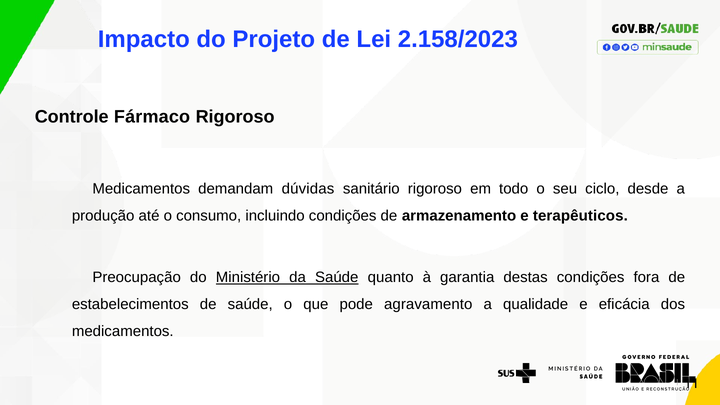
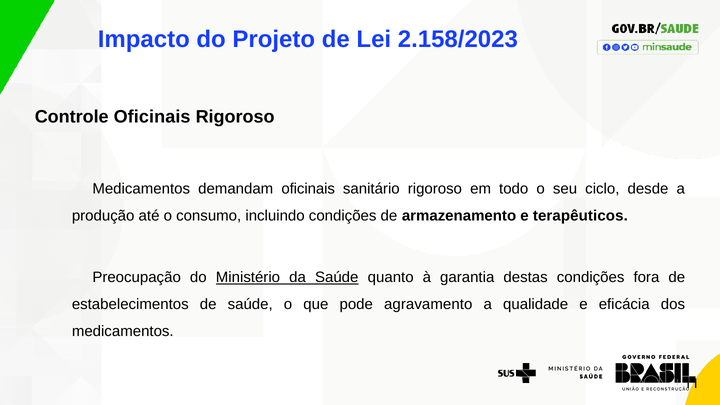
Controle Fármaco: Fármaco -> Oficinais
demandam dúvidas: dúvidas -> oficinais
